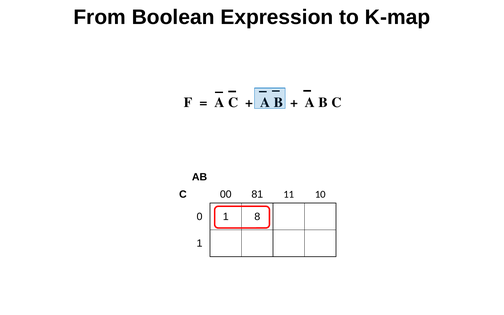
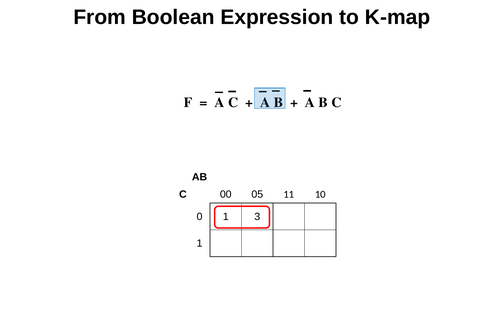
81: 81 -> 05
8: 8 -> 3
